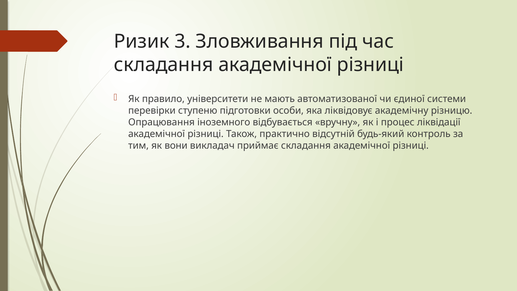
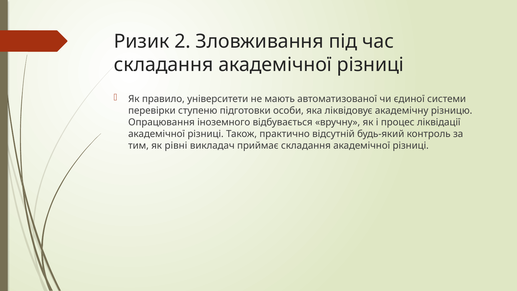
3: 3 -> 2
вони: вони -> рівні
